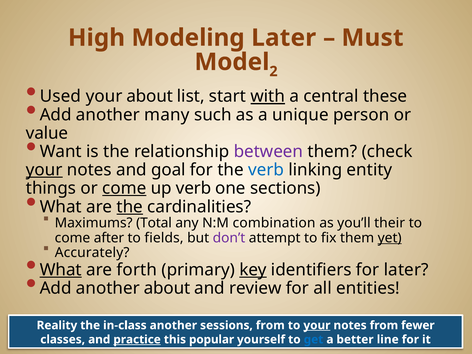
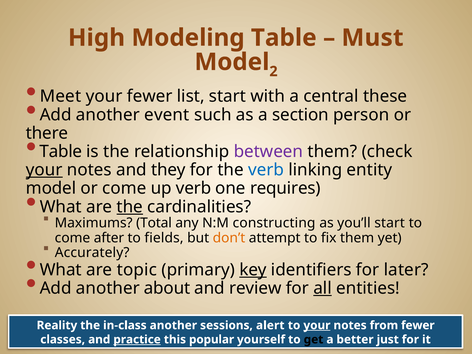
Modeling Later: Later -> Table
Used: Used -> Meet
your about: about -> fewer
with underline: present -> none
many: many -> event
unique: unique -> section
value: value -> there
Want at (61, 152): Want -> Table
goal: goal -> they
things at (51, 188): things -> model
come at (124, 188) underline: present -> none
sections: sections -> requires
combination: combination -> constructing
you’ll their: their -> start
don’t colour: purple -> orange
yet underline: present -> none
What at (61, 270) underline: present -> none
forth: forth -> topic
all underline: none -> present
sessions from: from -> alert
get colour: blue -> black
line: line -> just
